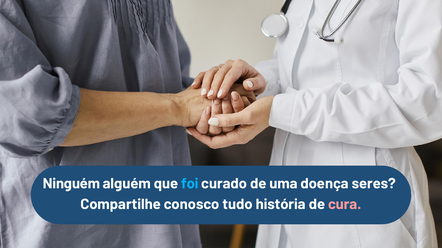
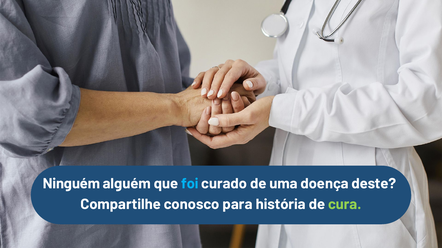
seres: seres -> deste
tudo: tudo -> para
cura colour: pink -> light green
